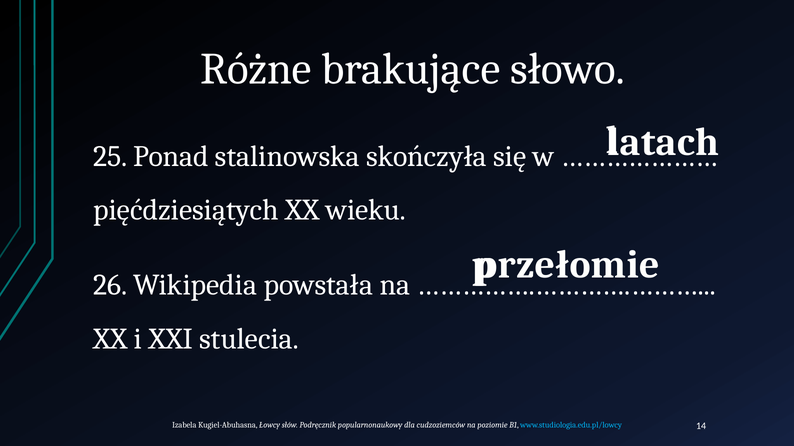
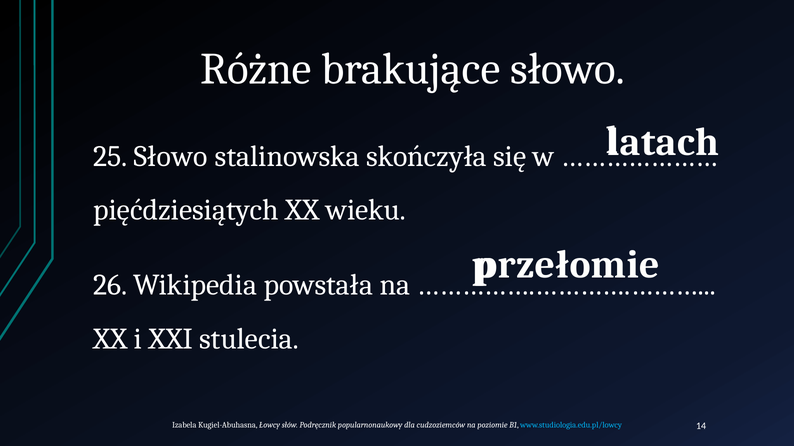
25 Ponad: Ponad -> Słowo
